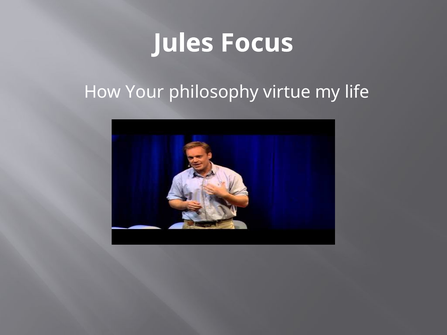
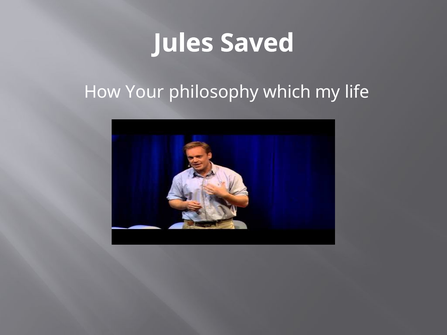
Focus: Focus -> Saved
virtue: virtue -> which
